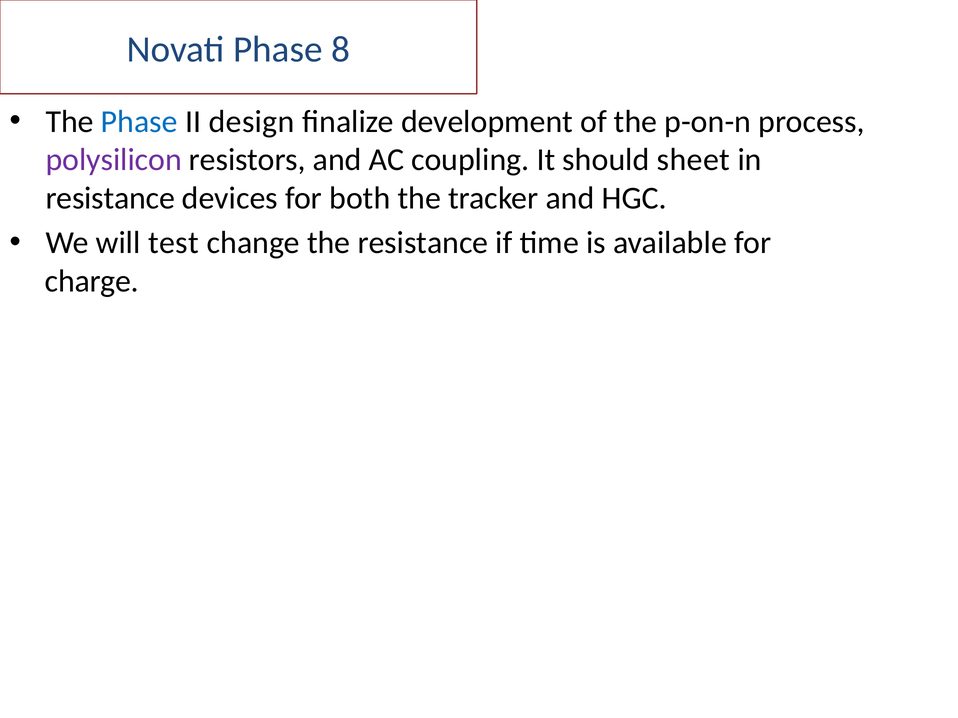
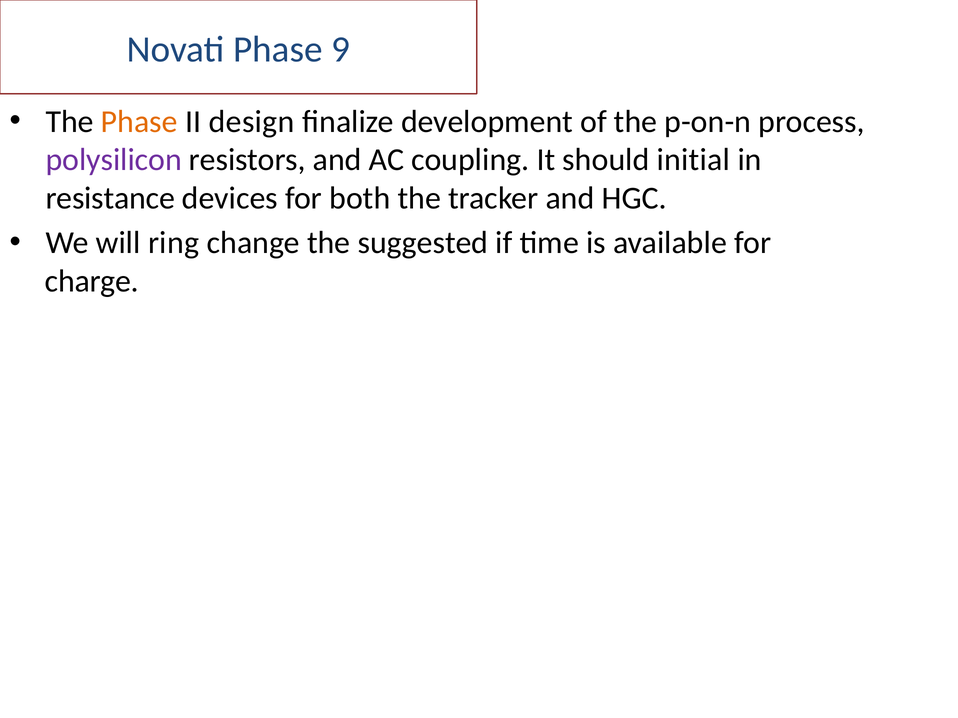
8: 8 -> 9
Phase at (139, 122) colour: blue -> orange
sheet: sheet -> initial
test: test -> ring
the resistance: resistance -> suggested
